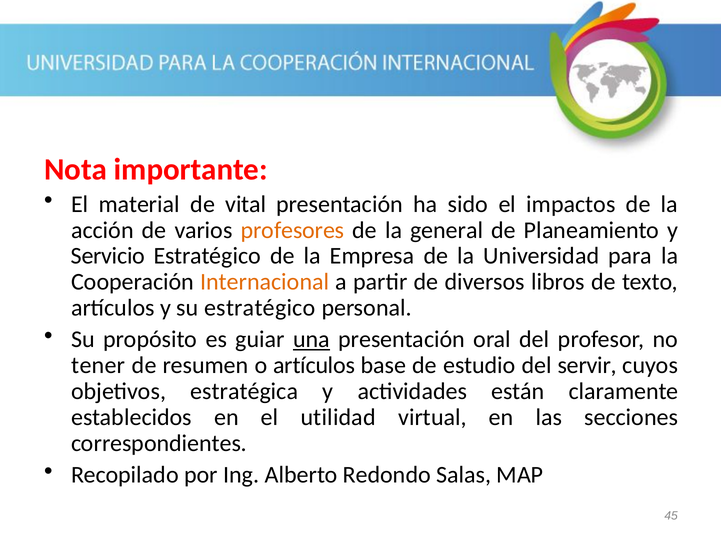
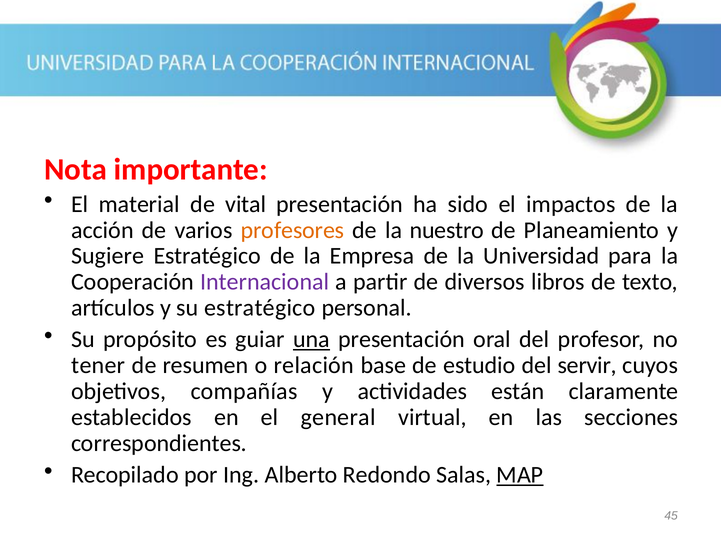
general: general -> nuestro
Servicio: Servicio -> Sugiere
Internacional colour: orange -> purple
o artículos: artículos -> relación
estratégica: estratégica -> compañías
utilidad: utilidad -> general
MAP underline: none -> present
